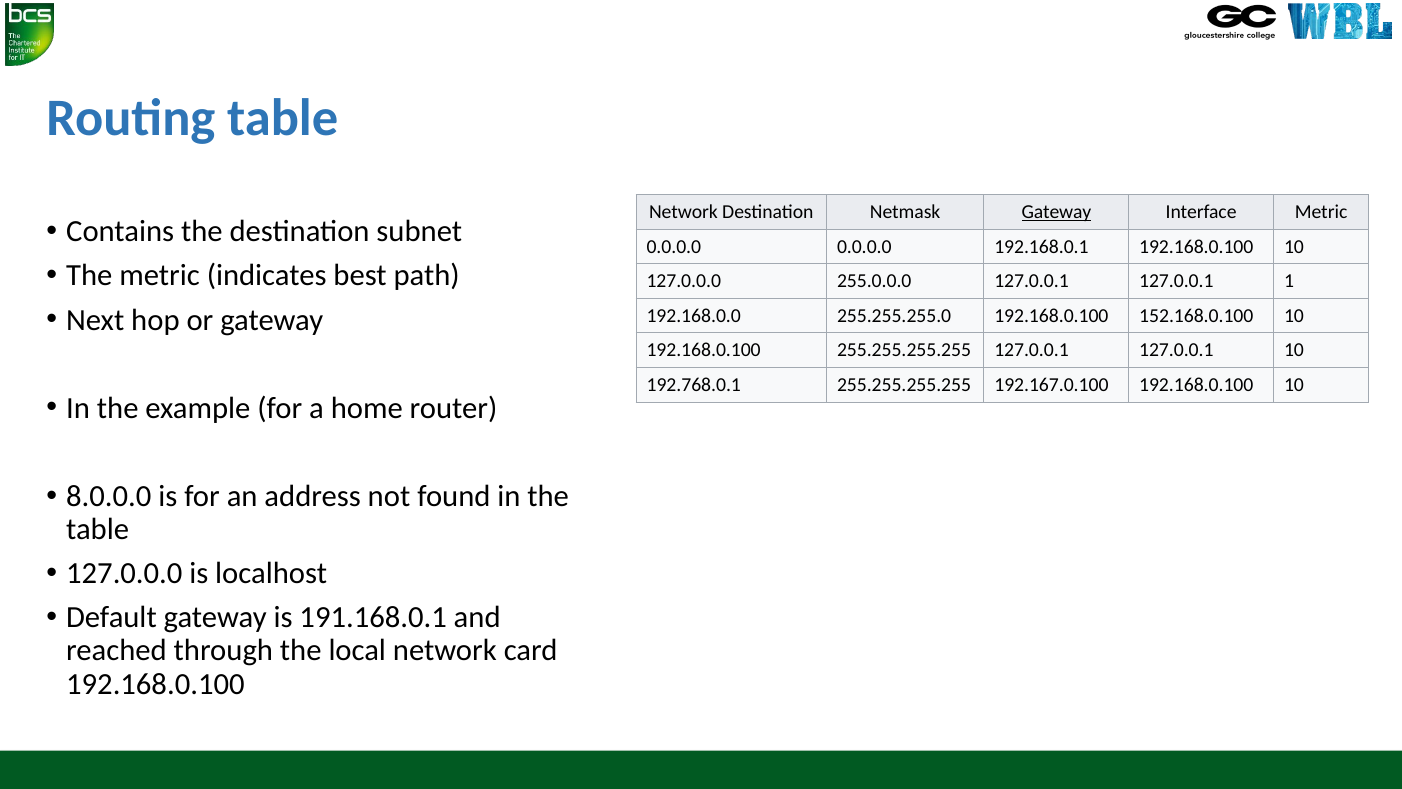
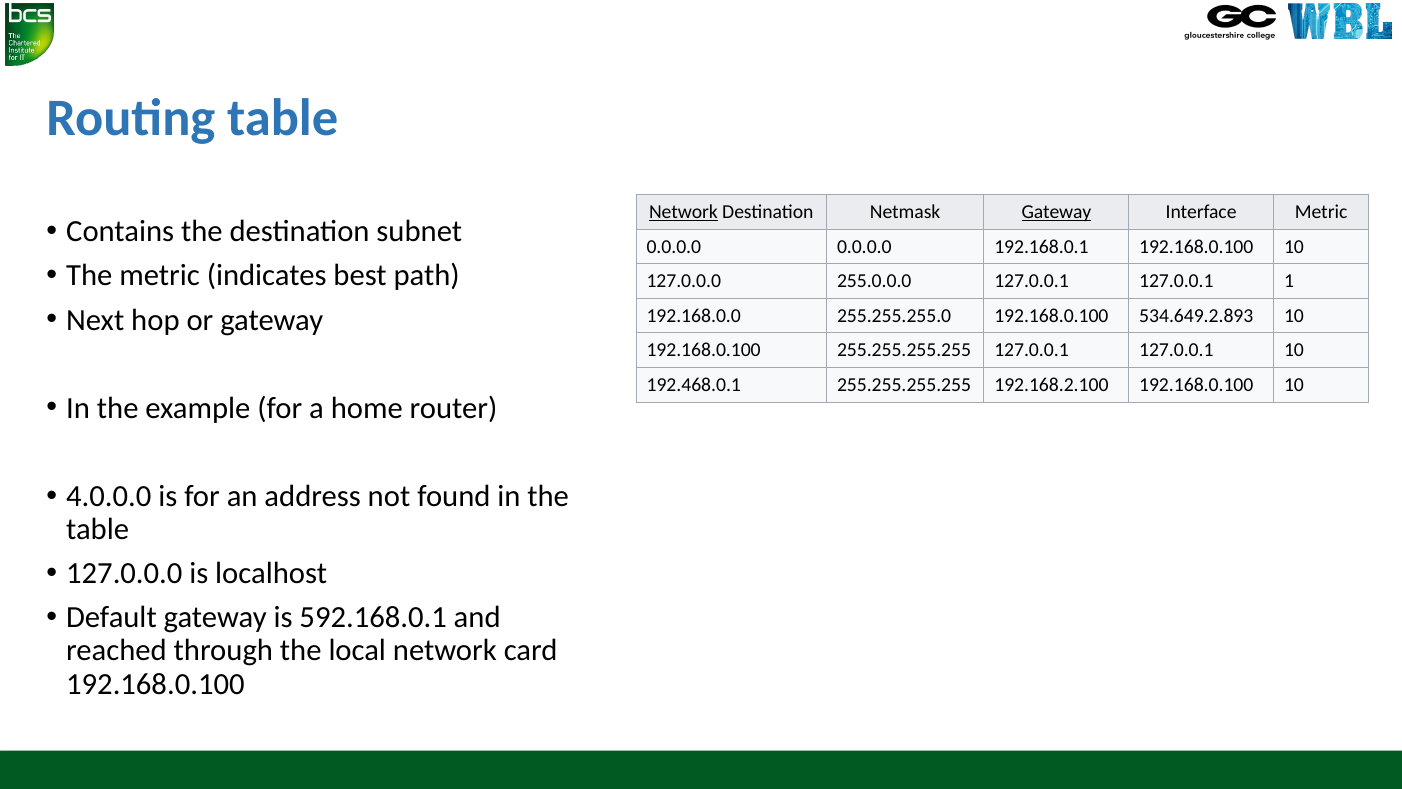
Network at (683, 212) underline: none -> present
152.168.0.100: 152.168.0.100 -> 534.649.2.893
192.768.0.1: 192.768.0.1 -> 192.468.0.1
192.167.0.100: 192.167.0.100 -> 192.168.2.100
8.0.0.0: 8.0.0.0 -> 4.0.0.0
191.168.0.1: 191.168.0.1 -> 592.168.0.1
